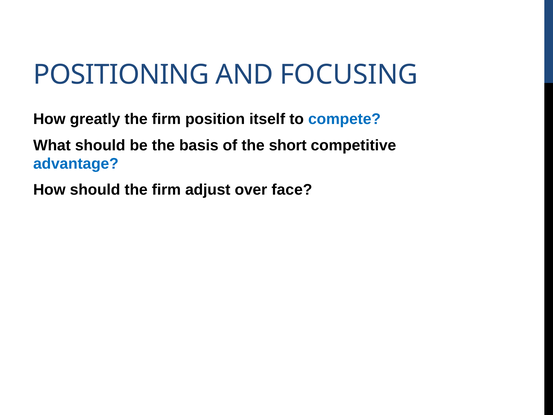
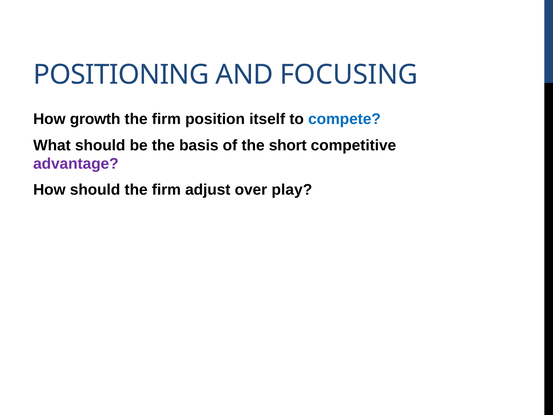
greatly: greatly -> growth
advantage colour: blue -> purple
face: face -> play
